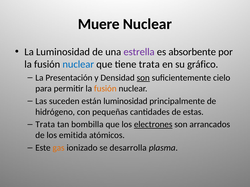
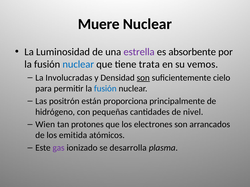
gráfico: gráfico -> vemos
Presentación: Presentación -> Involucradas
fusión at (105, 89) colour: orange -> blue
suceden: suceden -> positrón
están luminosidad: luminosidad -> proporciona
estas: estas -> nivel
Trata at (45, 125): Trata -> Wien
bombilla: bombilla -> protones
electrones underline: present -> none
gas colour: orange -> purple
